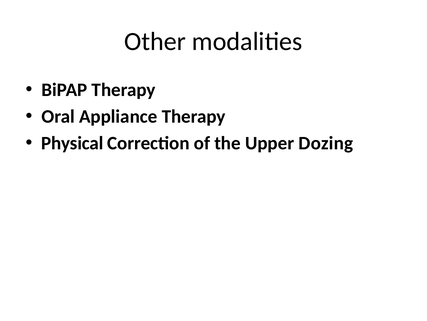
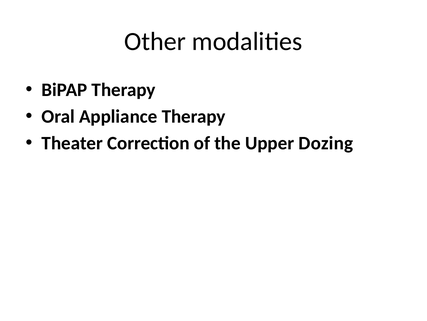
Physical: Physical -> Theater
